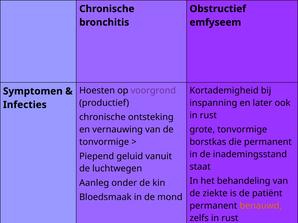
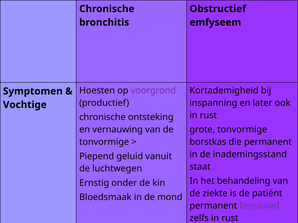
Infecties: Infecties -> Vochtige
Aanleg: Aanleg -> Ernstig
benauwd colour: orange -> purple
